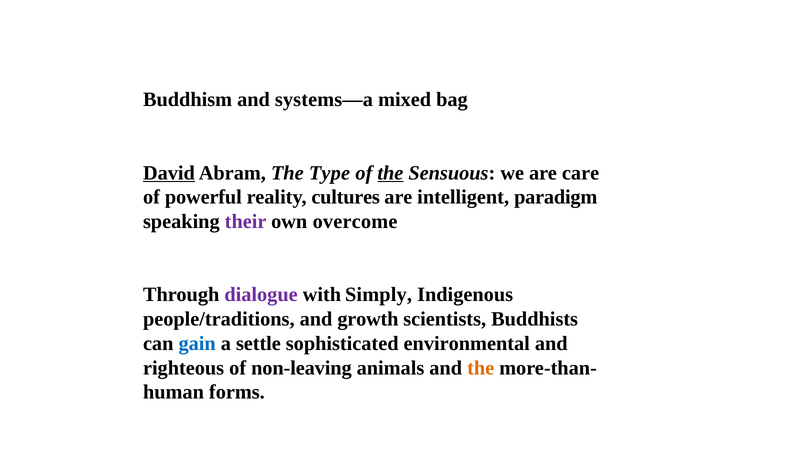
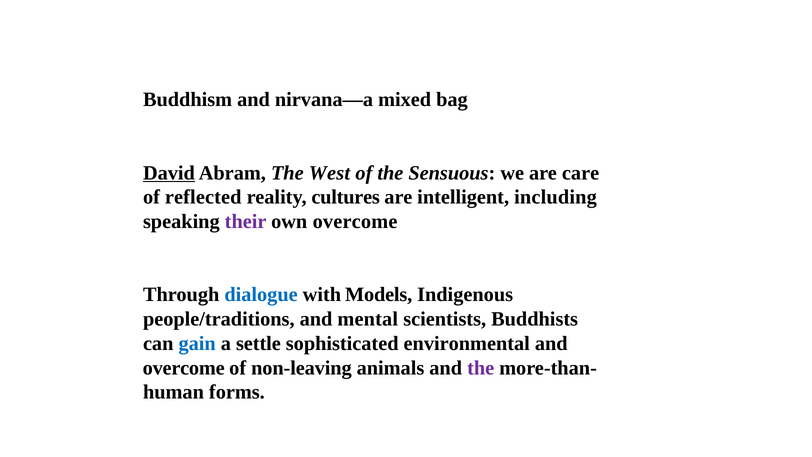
systems—a: systems—a -> nirvana—a
Type: Type -> West
the at (390, 173) underline: present -> none
powerful: powerful -> reflected
paradigm: paradigm -> including
dialogue colour: purple -> blue
Simply: Simply -> Models
growth: growth -> mental
righteous at (184, 368): righteous -> overcome
the at (481, 368) colour: orange -> purple
